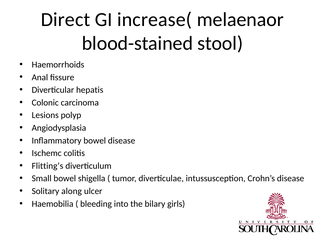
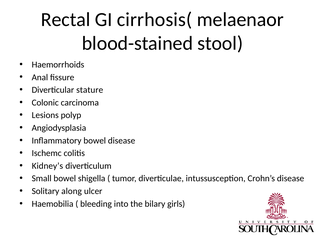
Direct: Direct -> Rectal
increase(: increase( -> cirrhosis(
hepatis: hepatis -> stature
Flitting’s: Flitting’s -> Kidney’s
